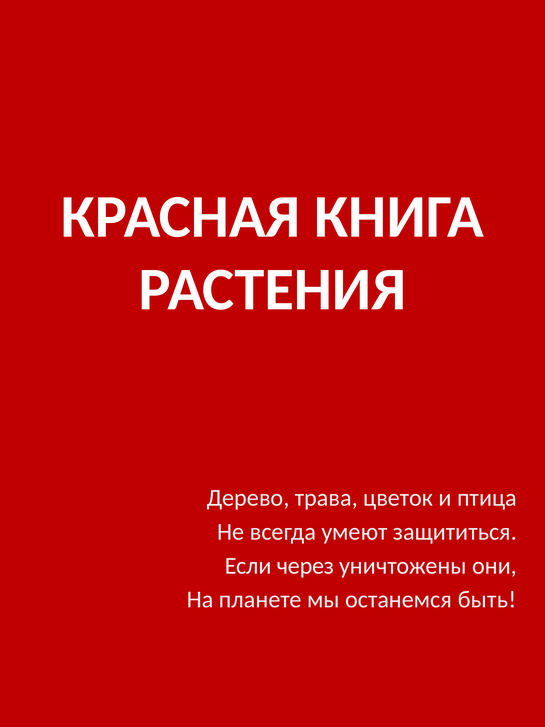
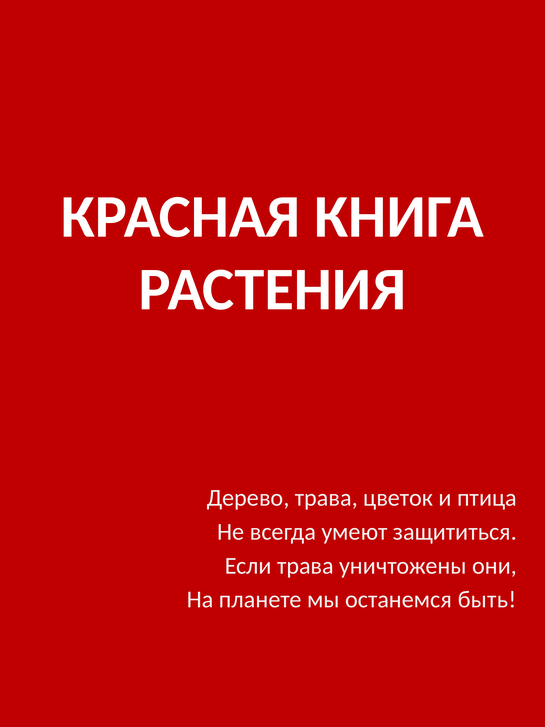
Если через: через -> трава
